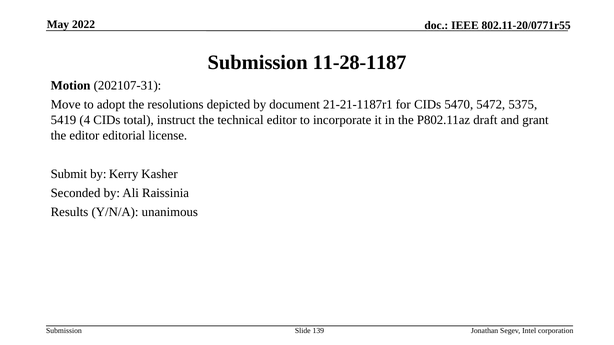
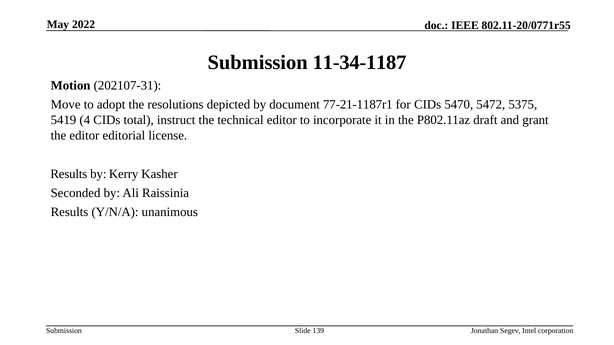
11-28-1187: 11-28-1187 -> 11-34-1187
21-21-1187r1: 21-21-1187r1 -> 77-21-1187r1
Submit at (69, 174): Submit -> Results
